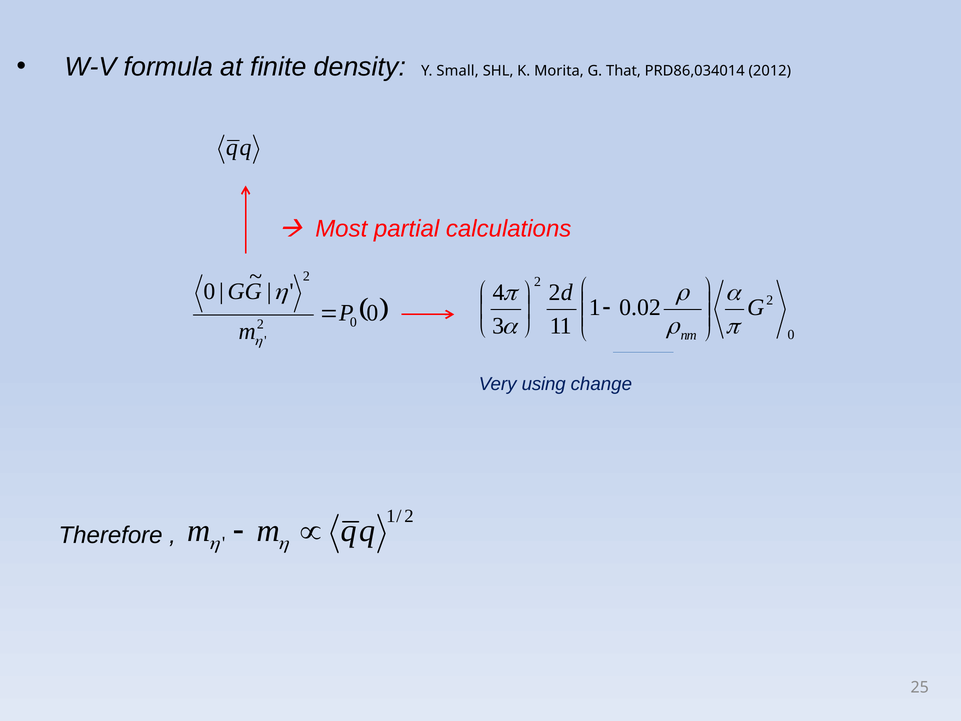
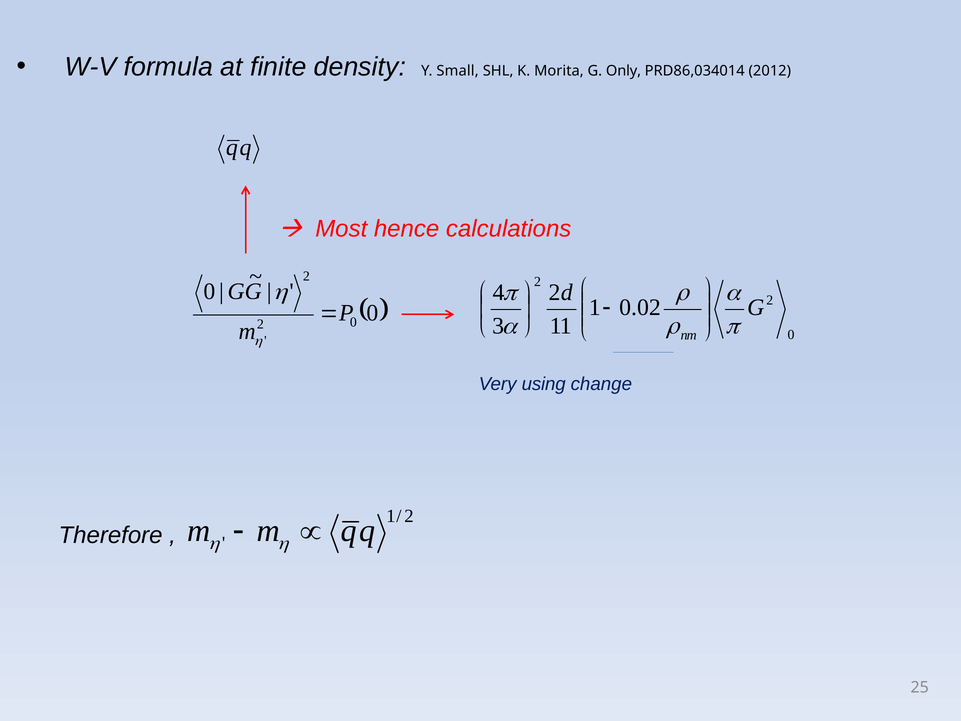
That: That -> Only
partial: partial -> hence
